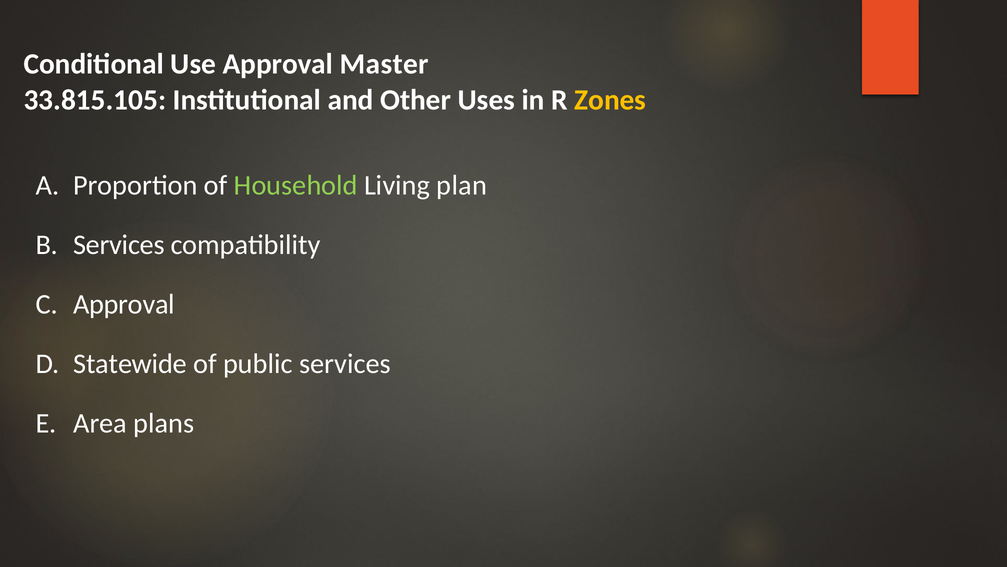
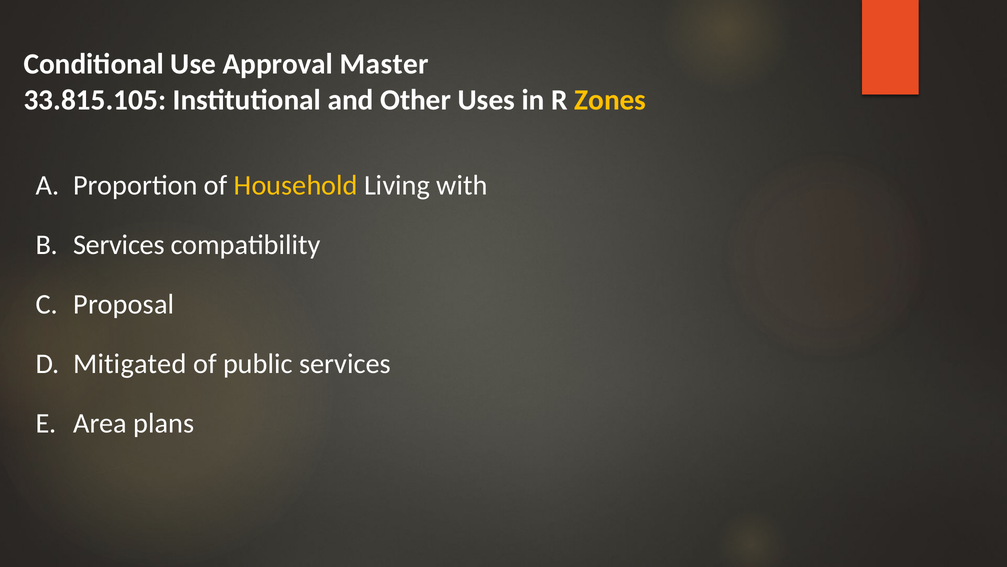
Household colour: light green -> yellow
plan: plan -> with
Approval at (124, 304): Approval -> Proposal
Statewide: Statewide -> Mitigated
